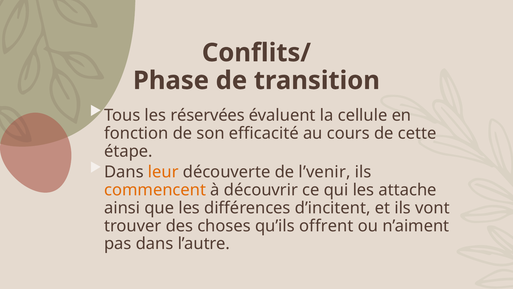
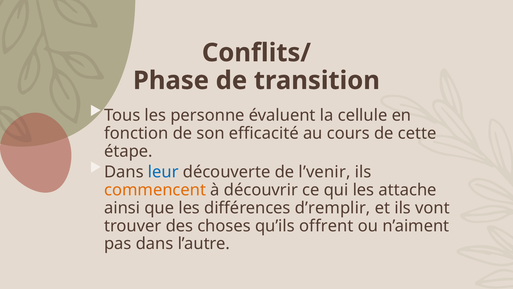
réservées: réservées -> personne
leur colour: orange -> blue
d’incitent: d’incitent -> d’remplir
